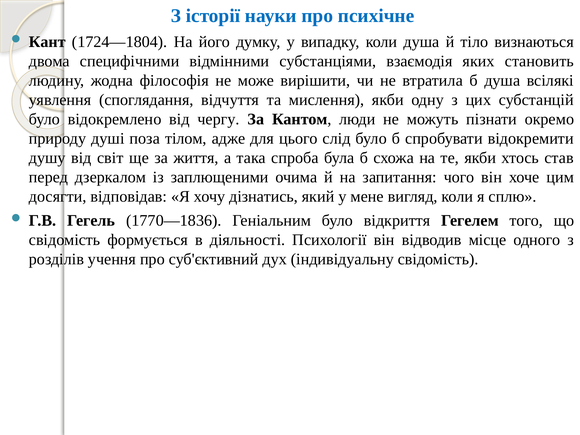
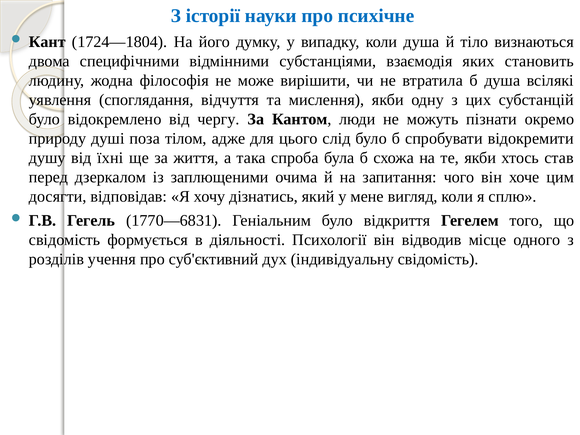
світ: світ -> їхні
1770—1836: 1770—1836 -> 1770—6831
